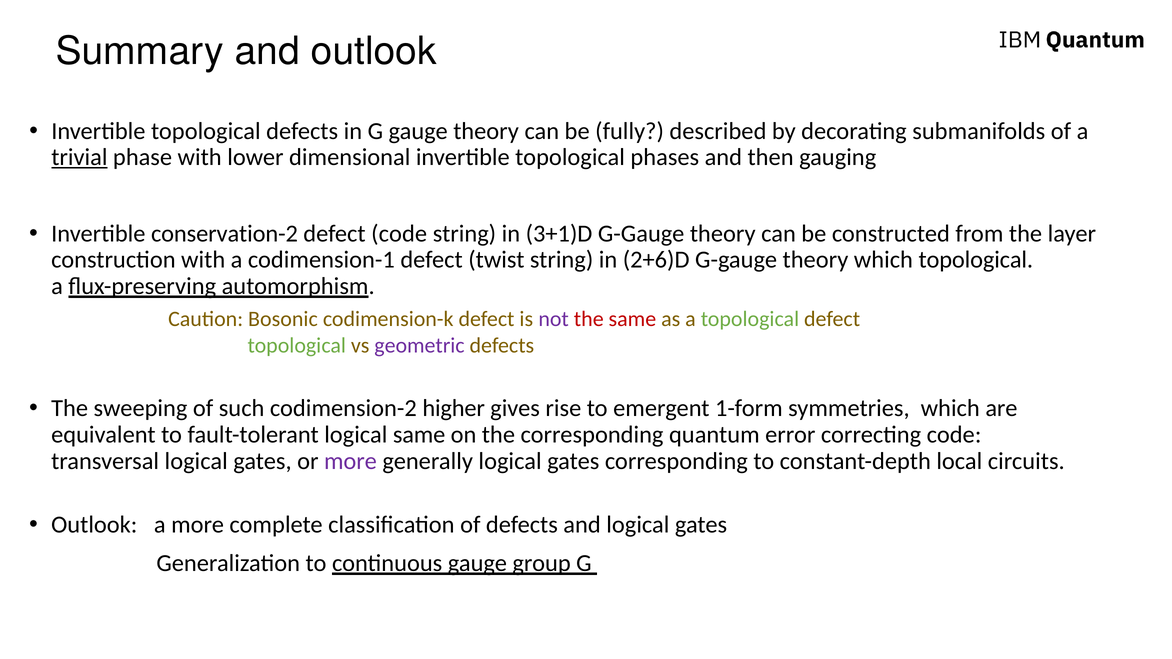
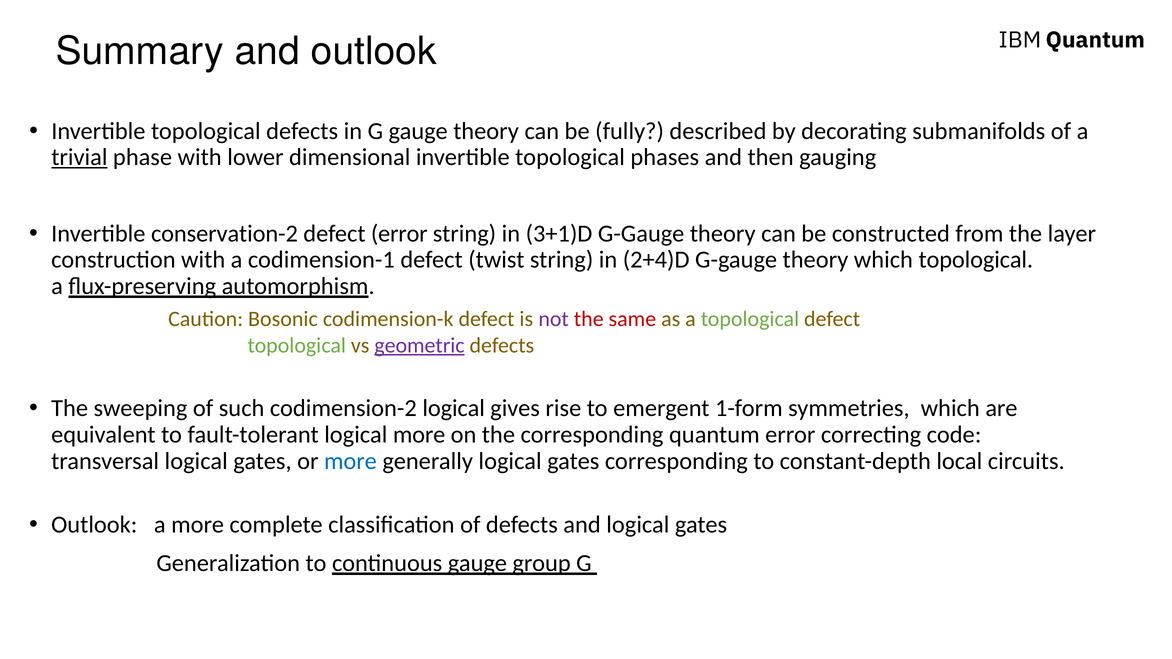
defect code: code -> error
2+6)D: 2+6)D -> 2+4)D
geometric underline: none -> present
codimension-2 higher: higher -> logical
logical same: same -> more
more at (350, 461) colour: purple -> blue
